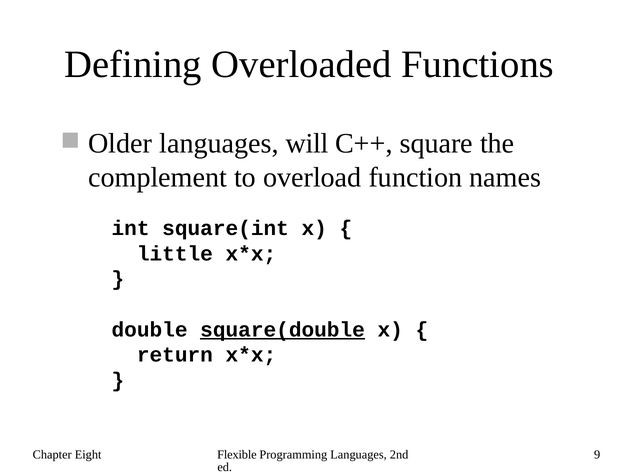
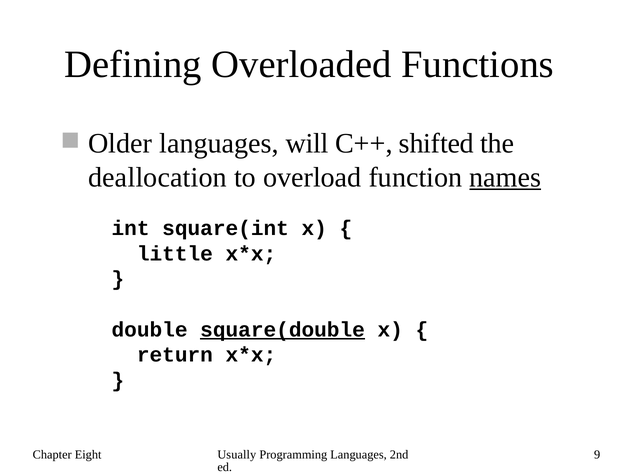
square: square -> shifted
complement: complement -> deallocation
names underline: none -> present
Flexible: Flexible -> Usually
